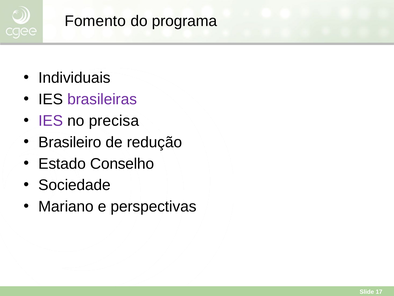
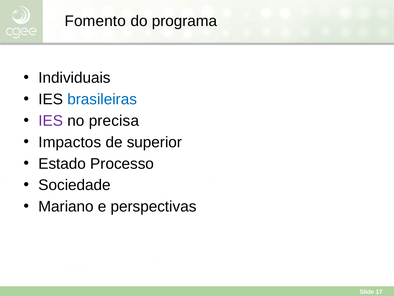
brasileiras colour: purple -> blue
Brasileiro: Brasileiro -> Impactos
redução: redução -> superior
Conselho: Conselho -> Processo
